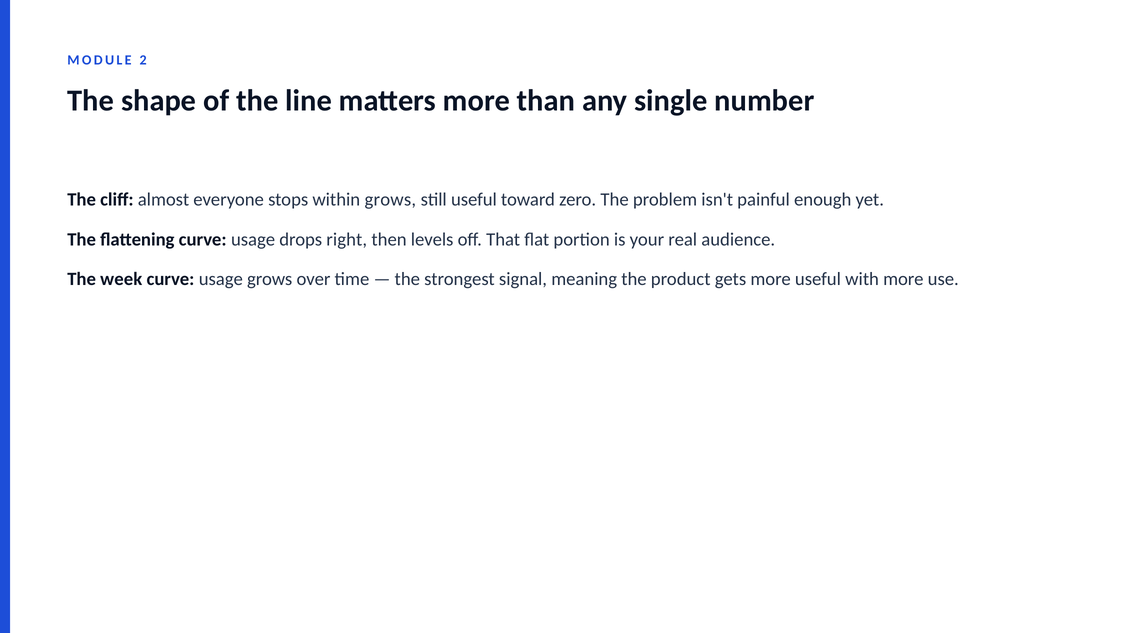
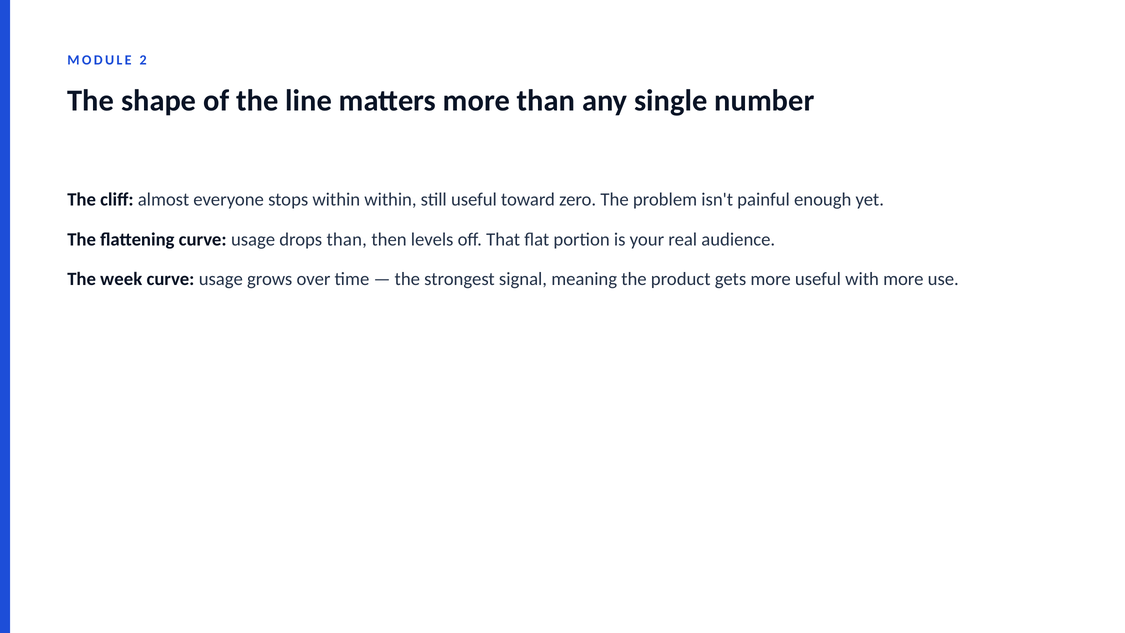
within grows: grows -> within
drops right: right -> than
